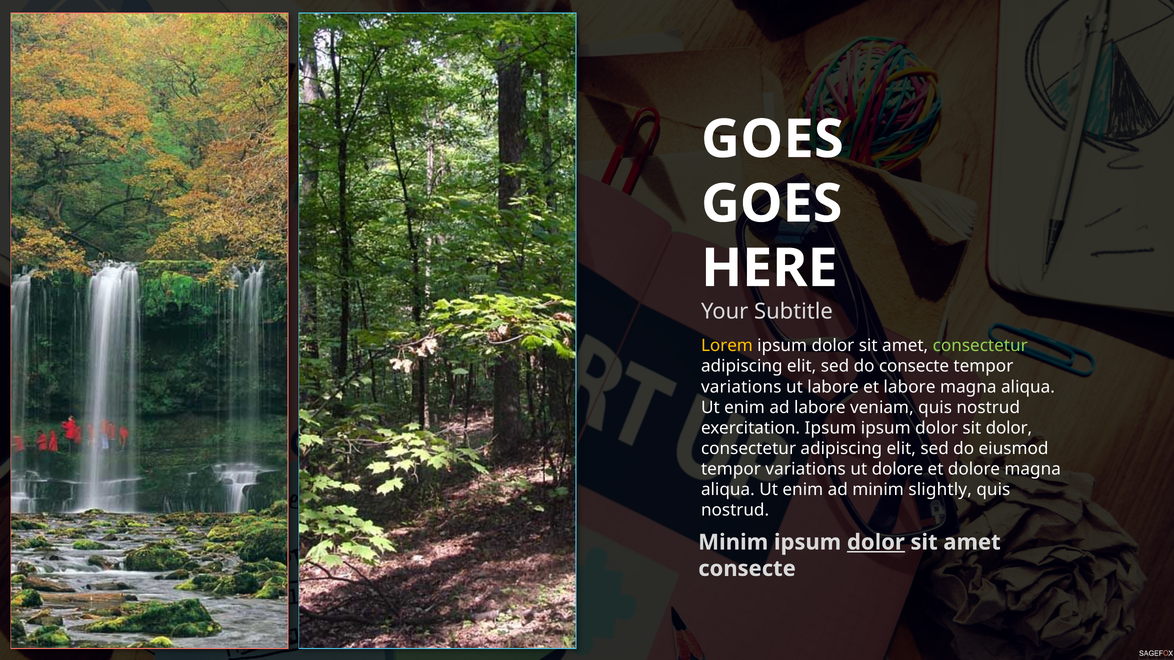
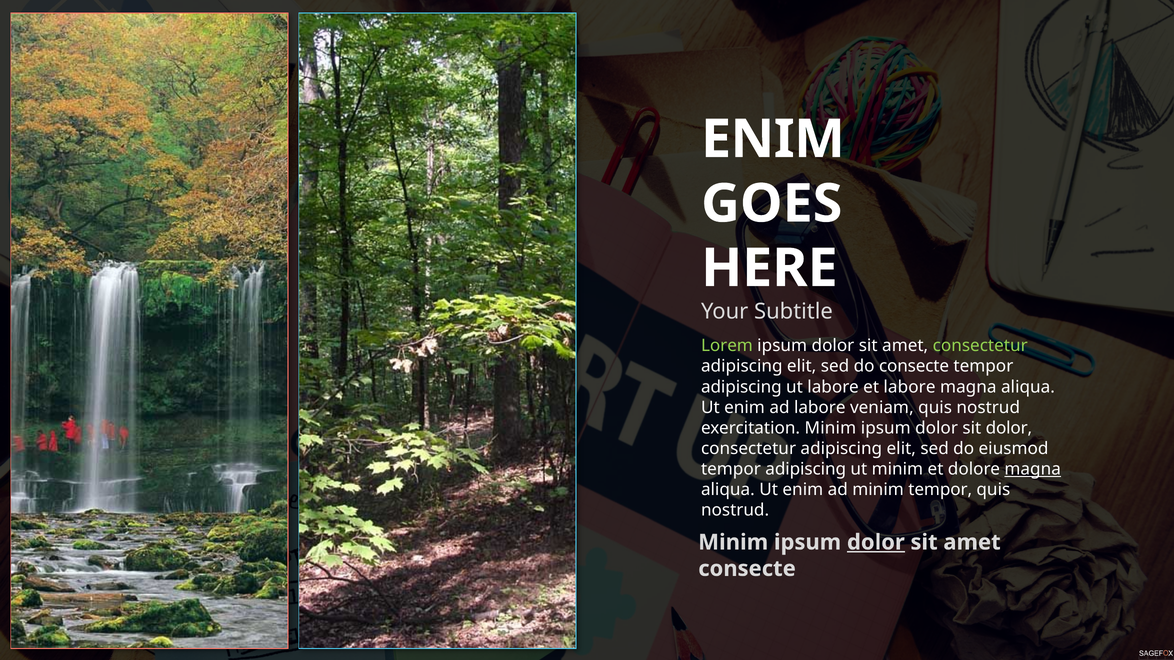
GOES at (772, 139): GOES -> ENIM
Lorem colour: yellow -> light green
variations at (741, 387): variations -> adipiscing
exercitation Ipsum: Ipsum -> Minim
variations at (806, 469): variations -> adipiscing
ut dolore: dolore -> minim
magna at (1033, 469) underline: none -> present
minim slightly: slightly -> tempor
